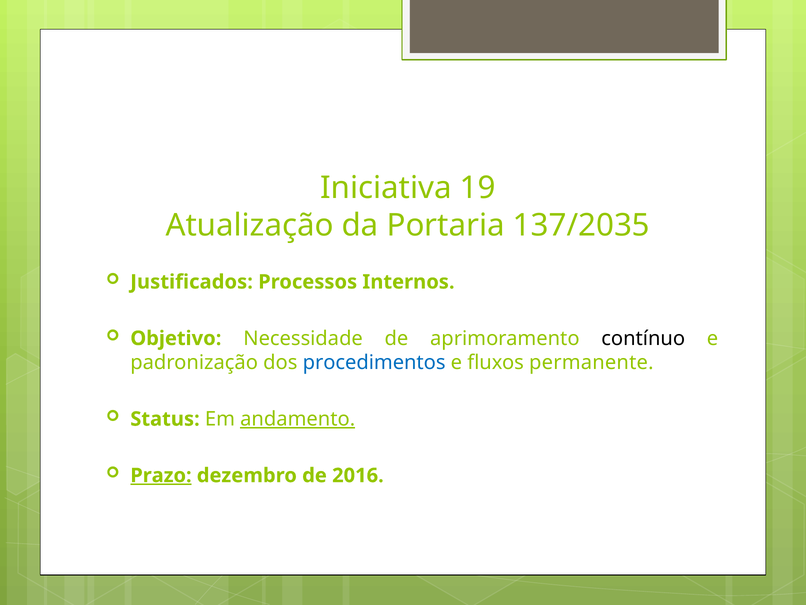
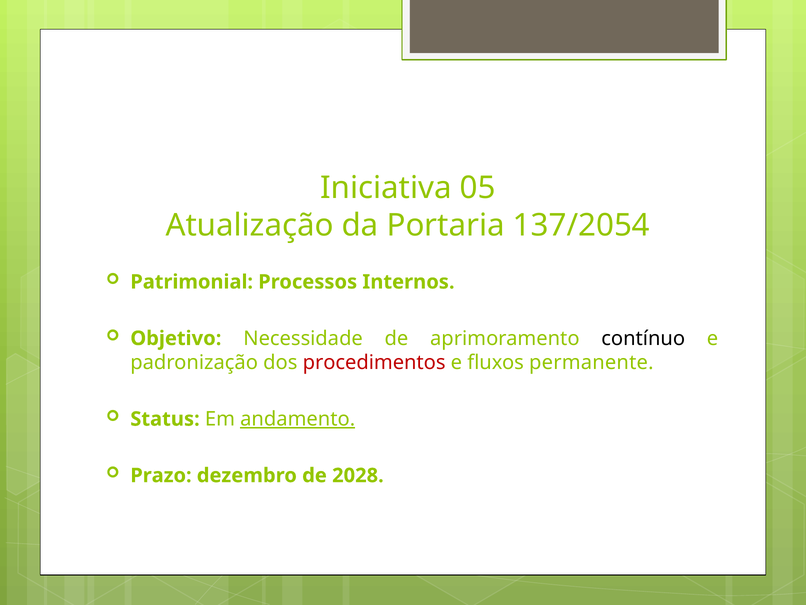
19: 19 -> 05
137/2035: 137/2035 -> 137/2054
Justificados: Justificados -> Patrimonial
procedimentos colour: blue -> red
Prazo underline: present -> none
2016: 2016 -> 2028
